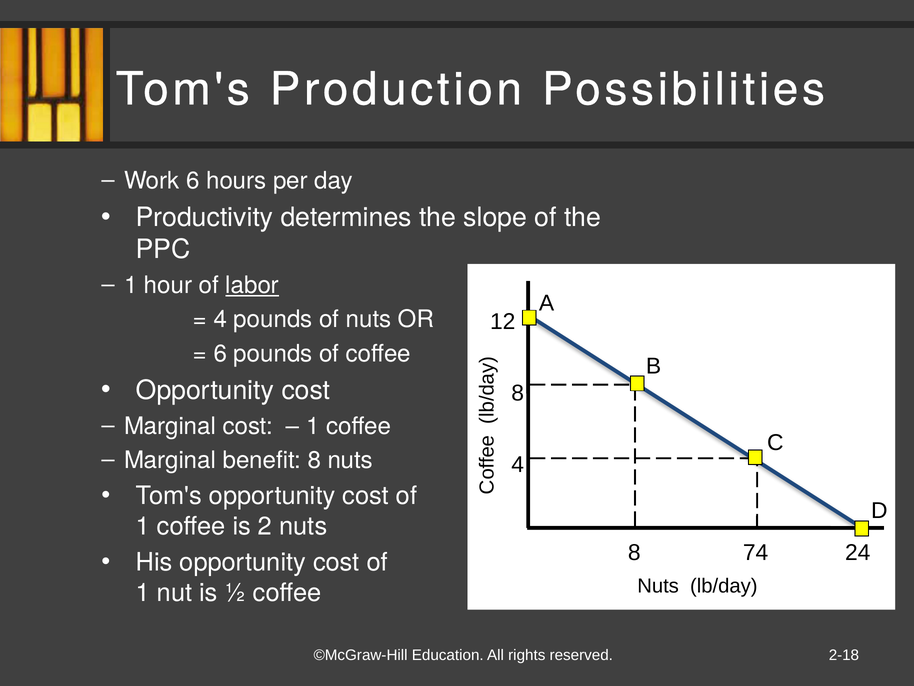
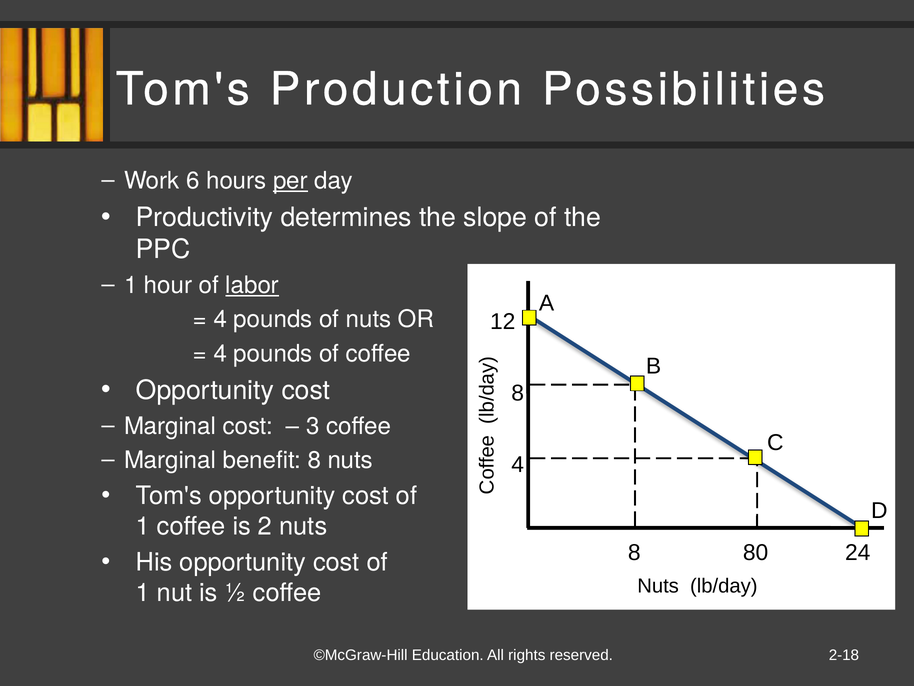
per underline: none -> present
6 at (220, 354): 6 -> 4
1 at (313, 426): 1 -> 3
74: 74 -> 80
